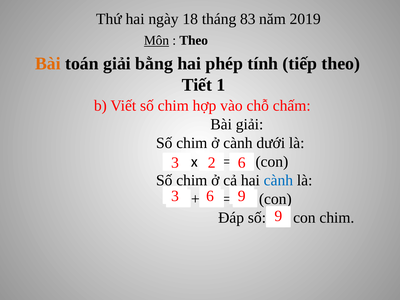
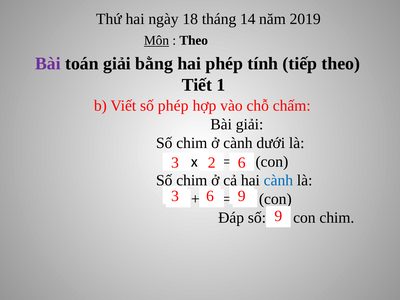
83: 83 -> 14
Bài at (48, 64) colour: orange -> purple
Viết số chim: chim -> phép
